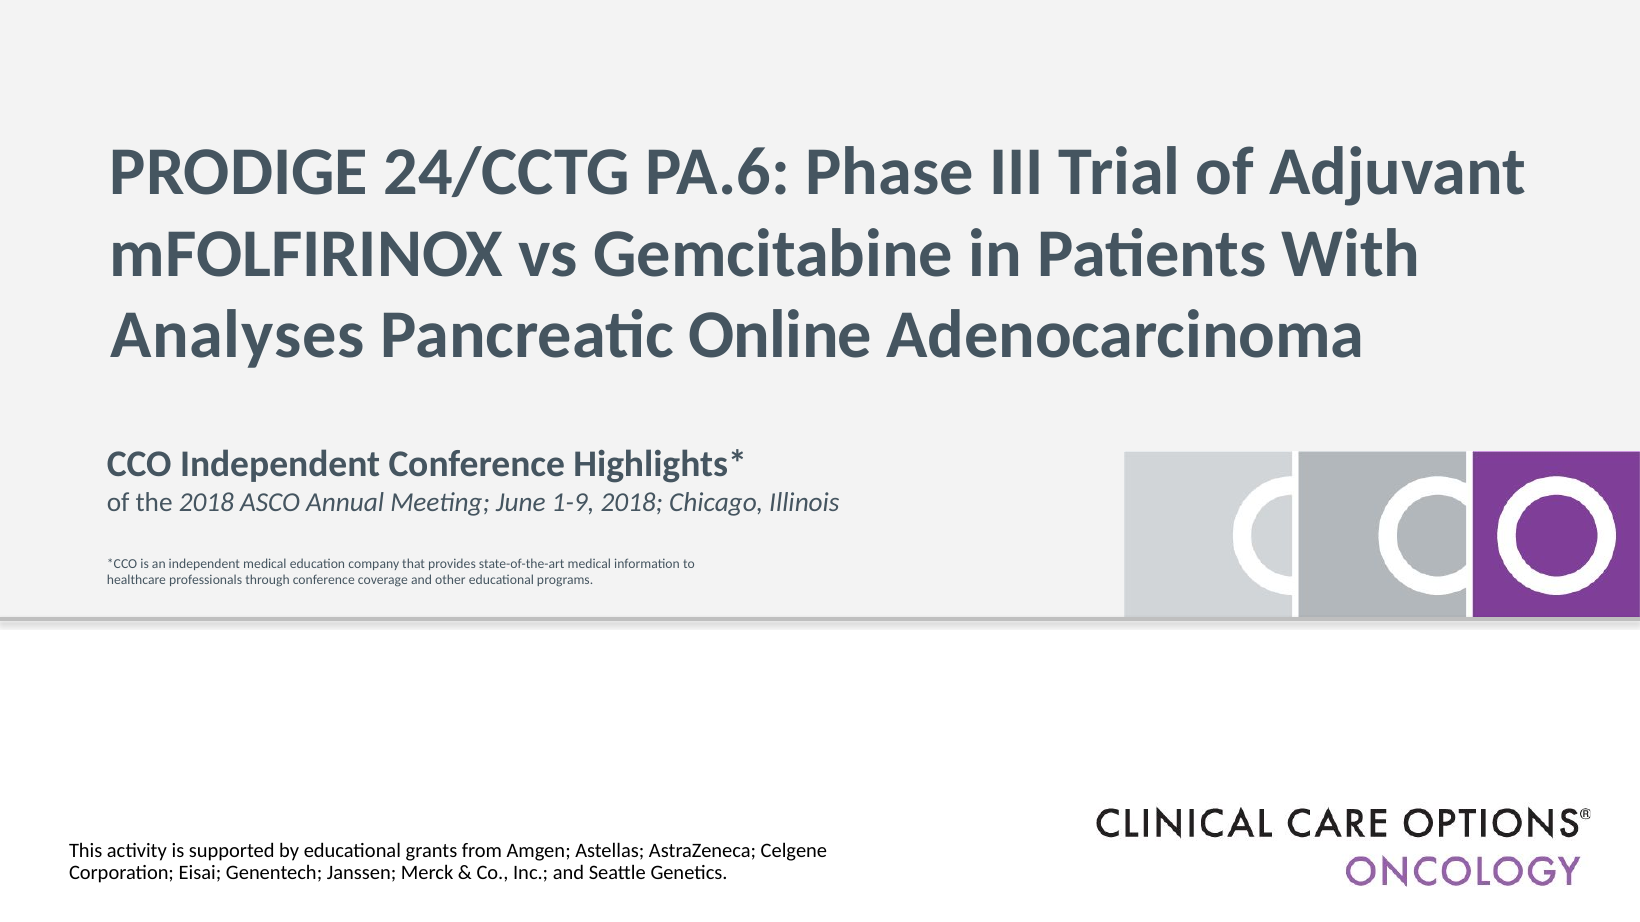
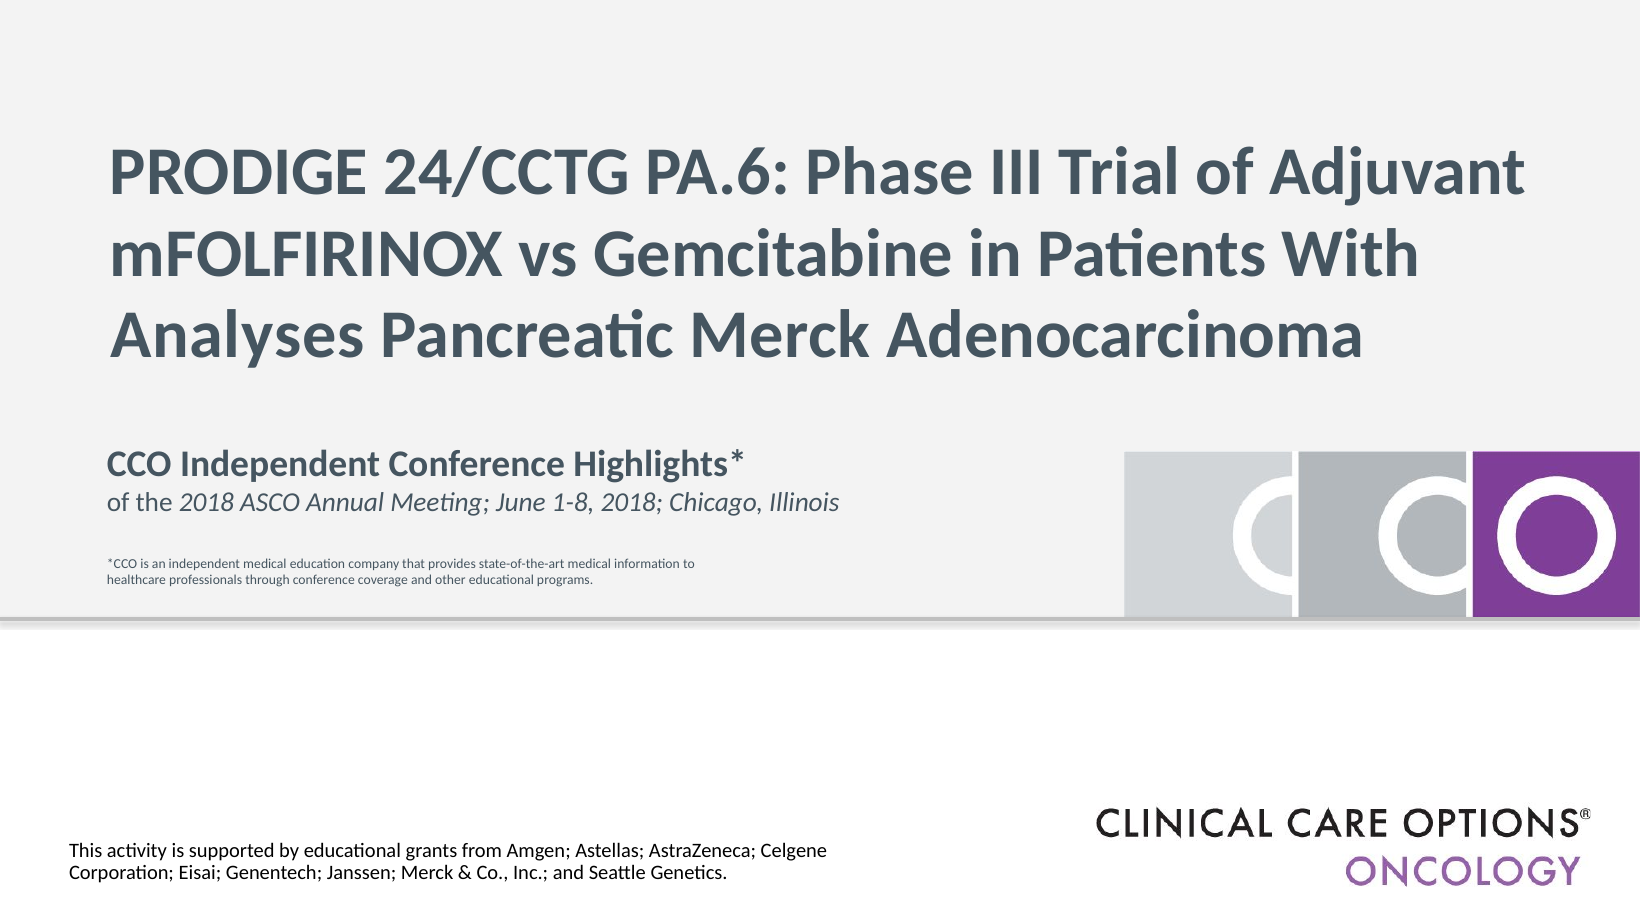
Pancreatic Online: Online -> Merck
1-9: 1-9 -> 1-8
